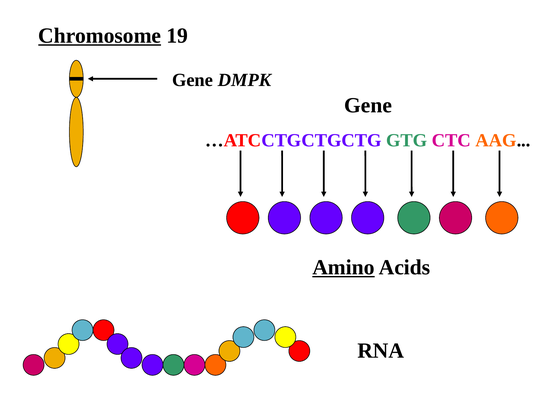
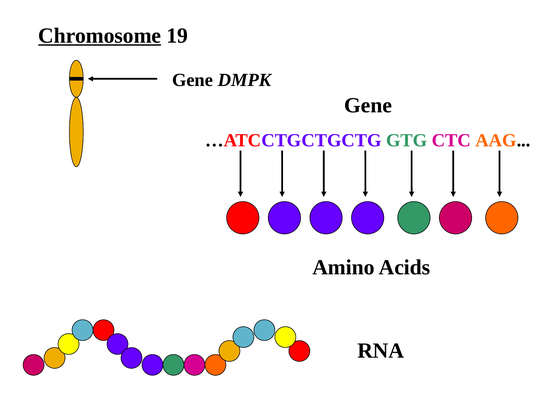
Amino underline: present -> none
